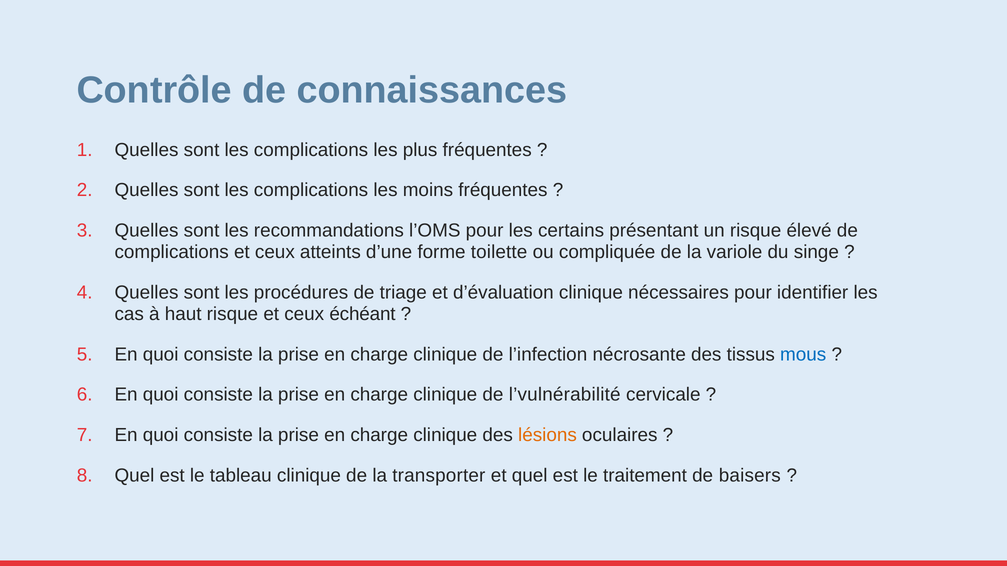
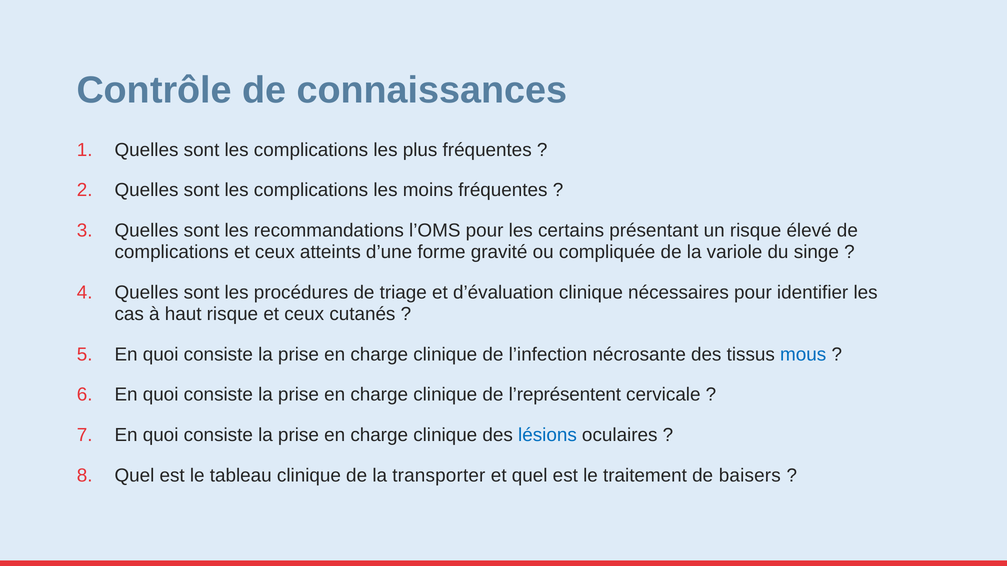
toilette: toilette -> gravité
échéant: échéant -> cutanés
l’vulnérabilité: l’vulnérabilité -> l’représentent
lésions colour: orange -> blue
